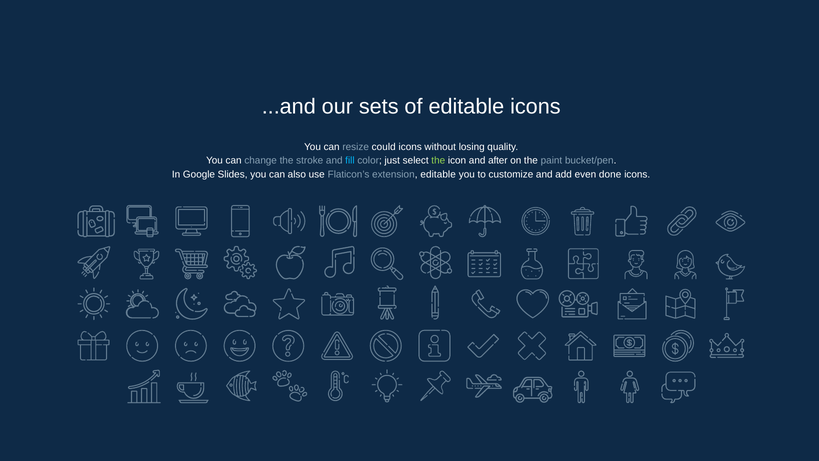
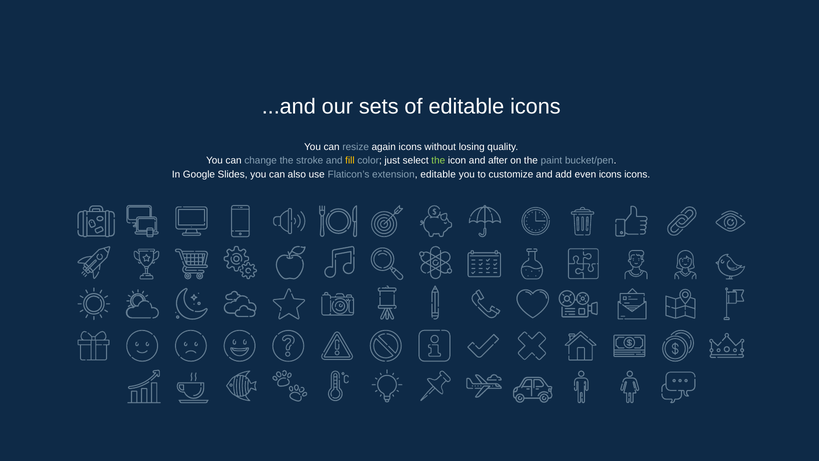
could: could -> again
fill colour: light blue -> yellow
even done: done -> icons
